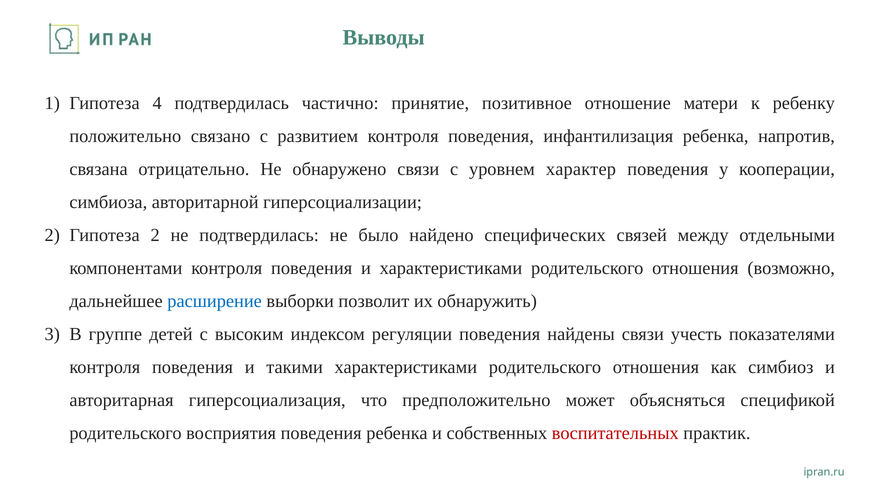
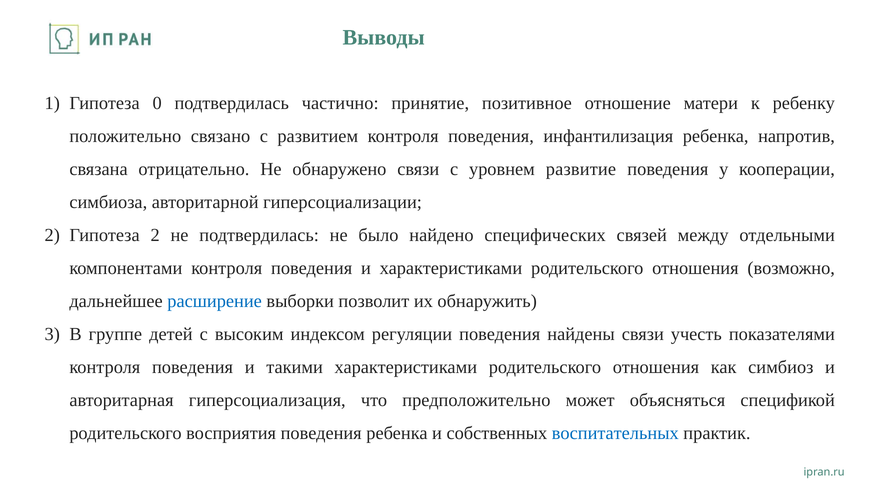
4: 4 -> 0
характер: характер -> развитие
воспитательных colour: red -> blue
